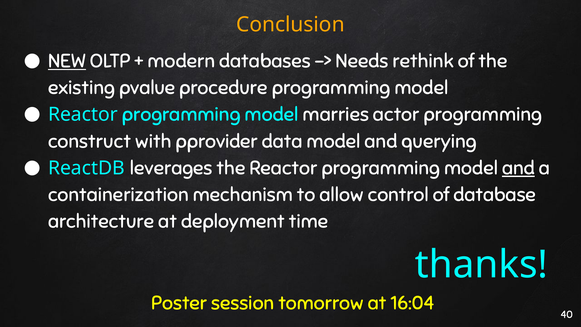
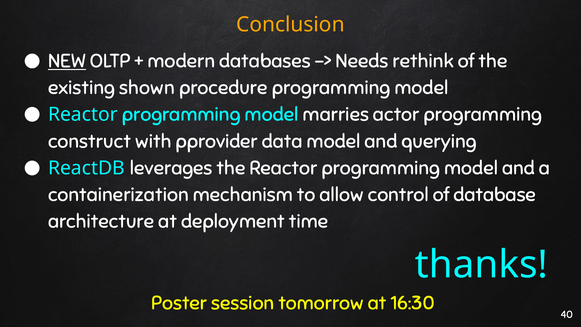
pvalue: pvalue -> shown
and at (518, 168) underline: present -> none
16:04: 16:04 -> 16:30
